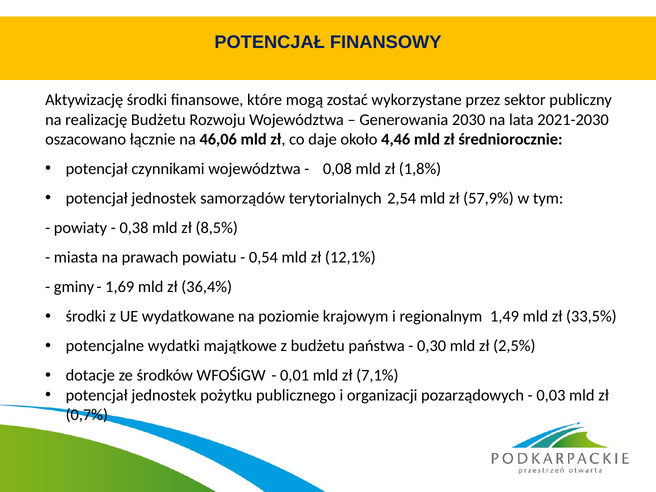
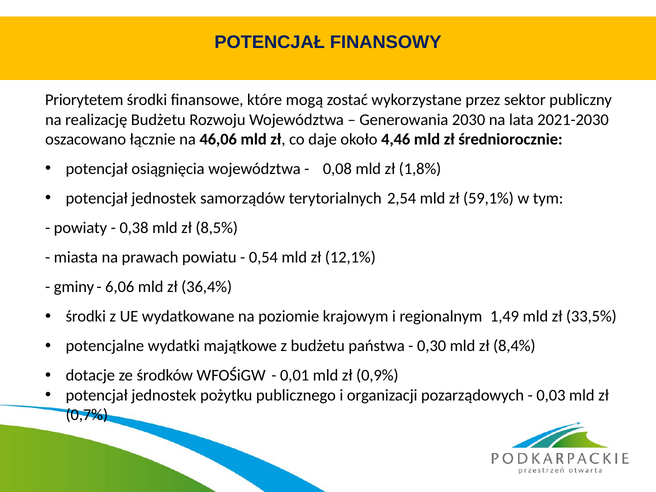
Aktywizację: Aktywizację -> Priorytetem
czynnikami: czynnikami -> osiągnięcia
57,9%: 57,9% -> 59,1%
1,69: 1,69 -> 6,06
2,5%: 2,5% -> 8,4%
7,1%: 7,1% -> 0,9%
